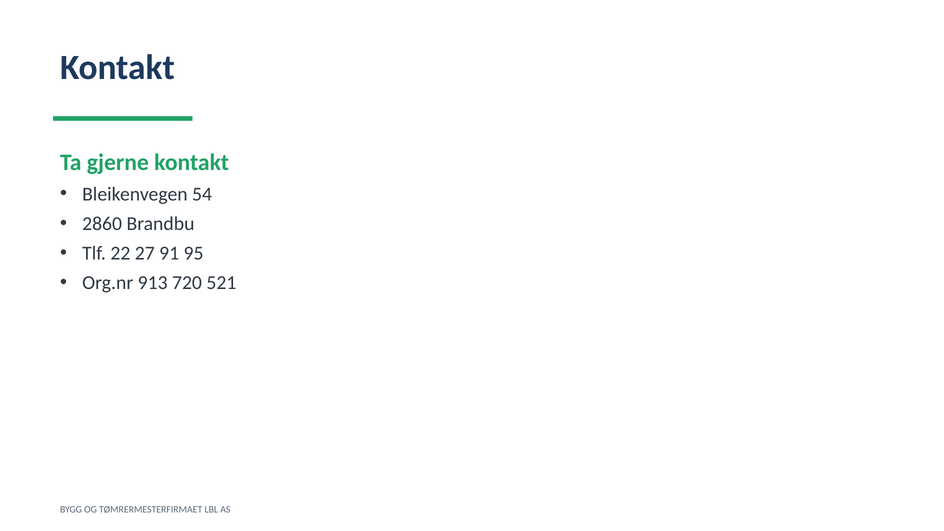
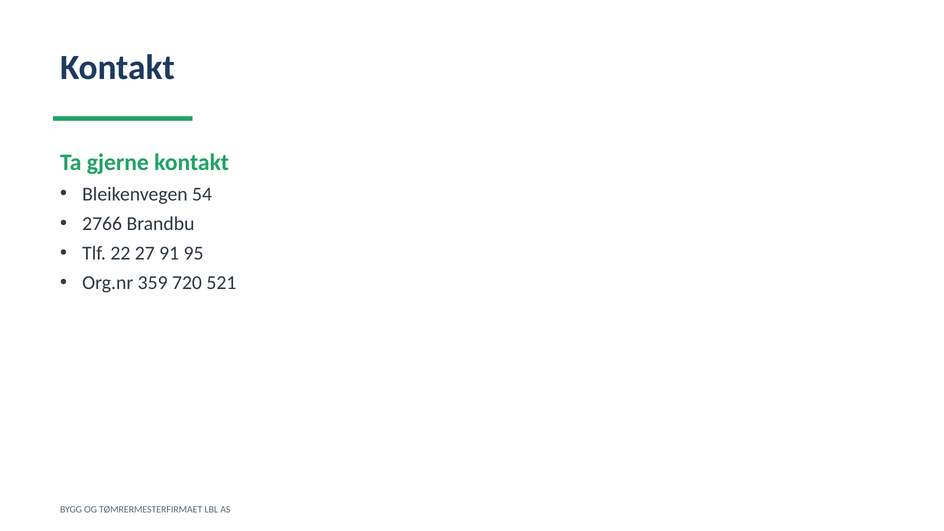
2860: 2860 -> 2766
913: 913 -> 359
